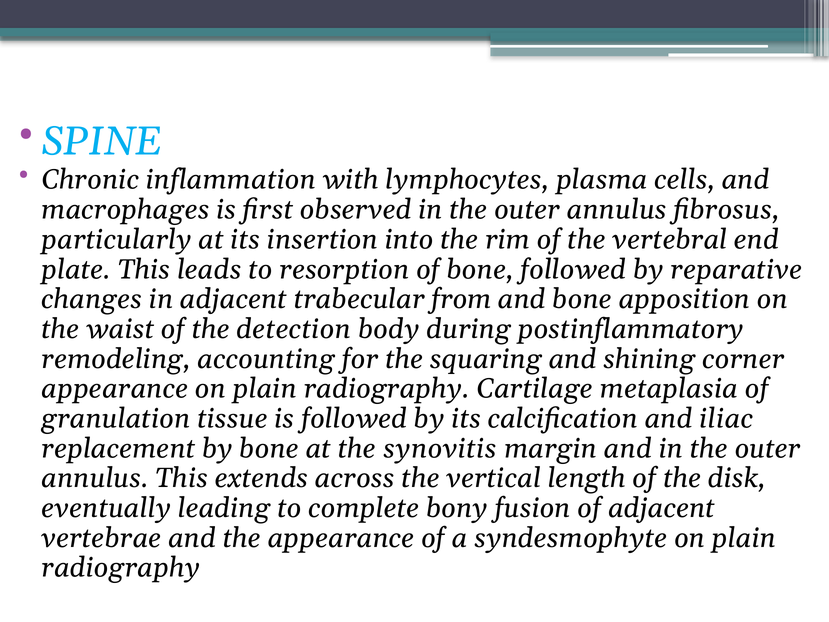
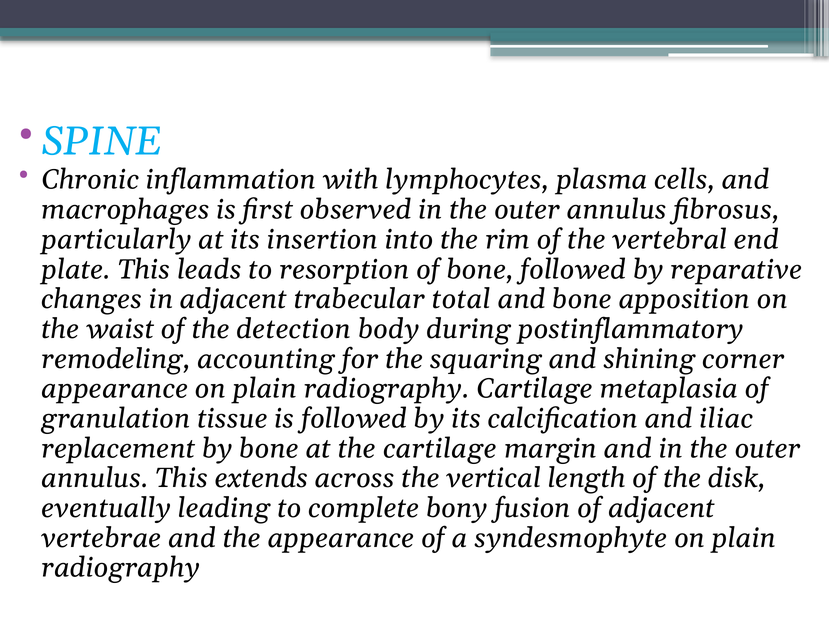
from: from -> total
the synovitis: synovitis -> cartilage
